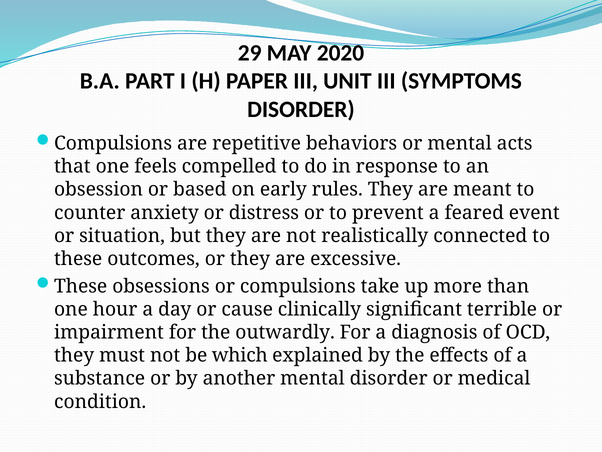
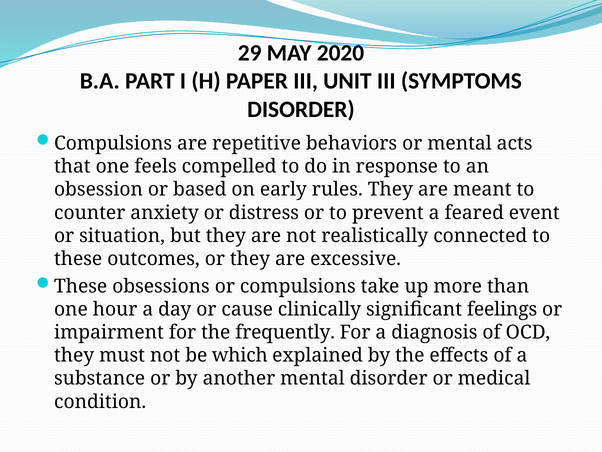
terrible: terrible -> feelings
outwardly: outwardly -> frequently
